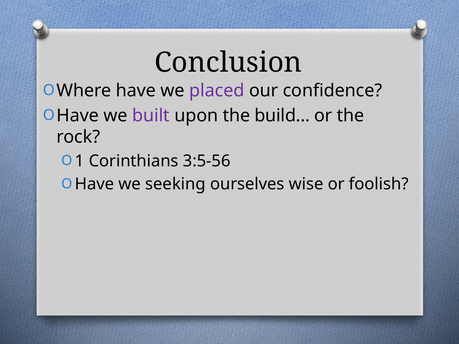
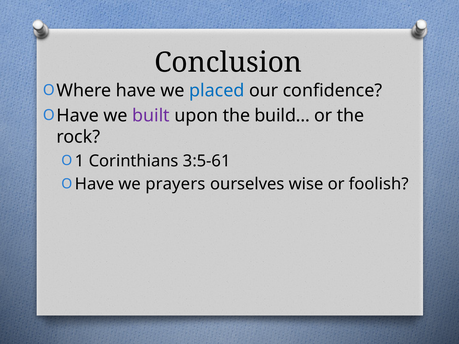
placed colour: purple -> blue
3:5-56: 3:5-56 -> 3:5-61
seeking: seeking -> prayers
